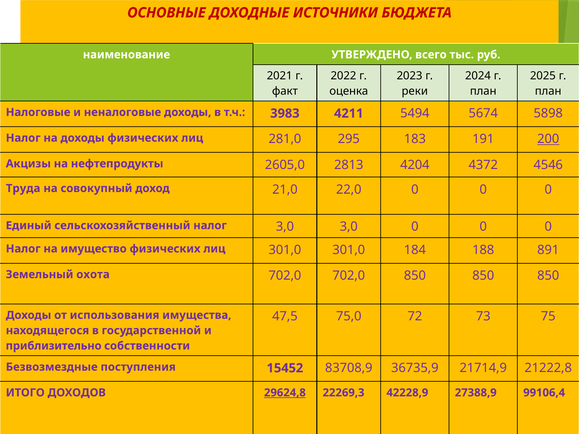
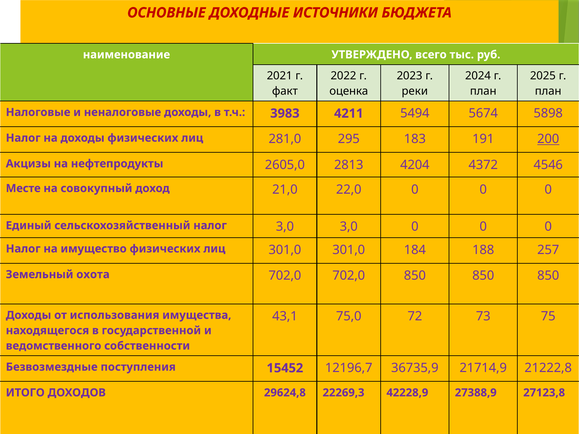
Труда: Труда -> Месте
891: 891 -> 257
47,5: 47,5 -> 43,1
приблизительно: приблизительно -> ведомственного
83708,9: 83708,9 -> 12196,7
29624,8 underline: present -> none
99106,4: 99106,4 -> 27123,8
